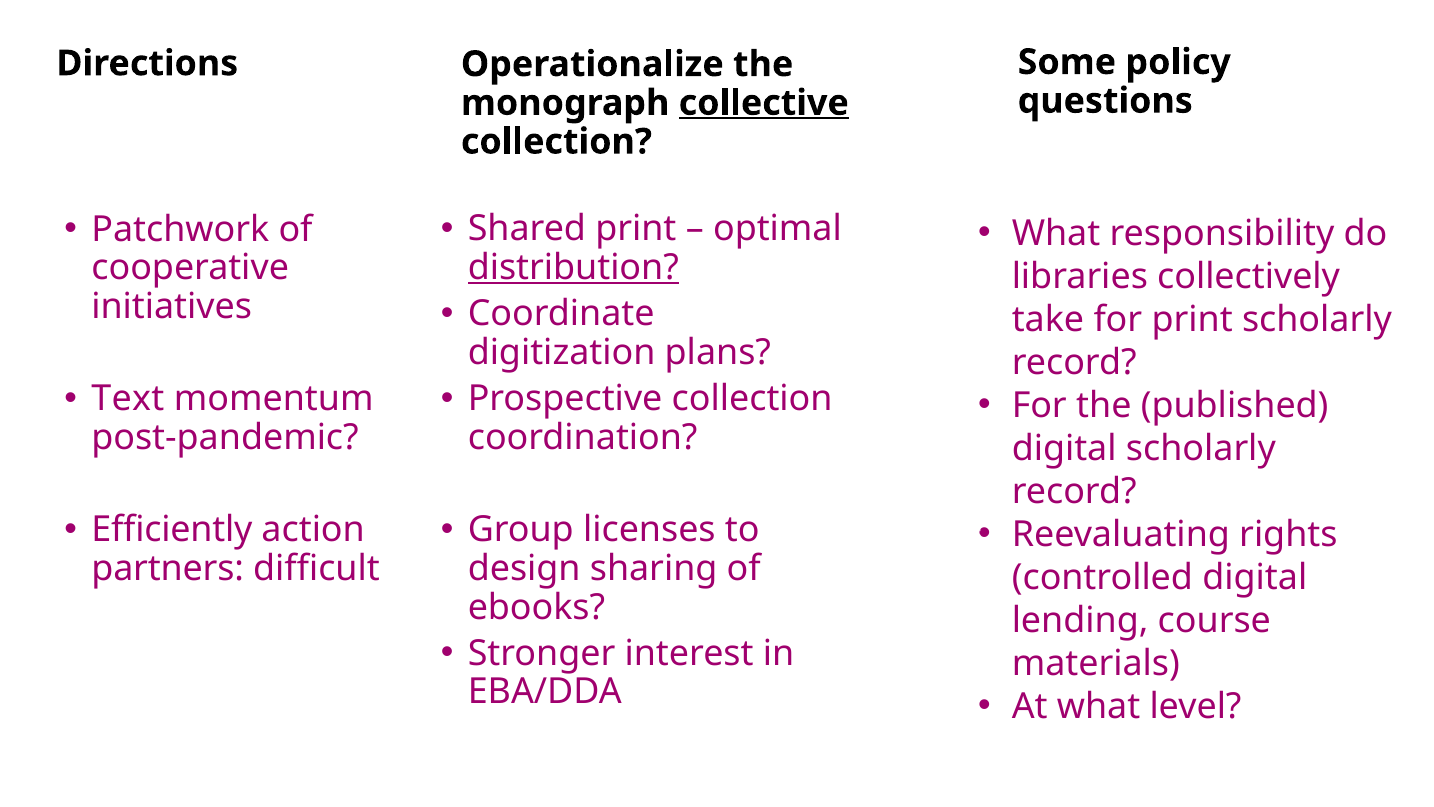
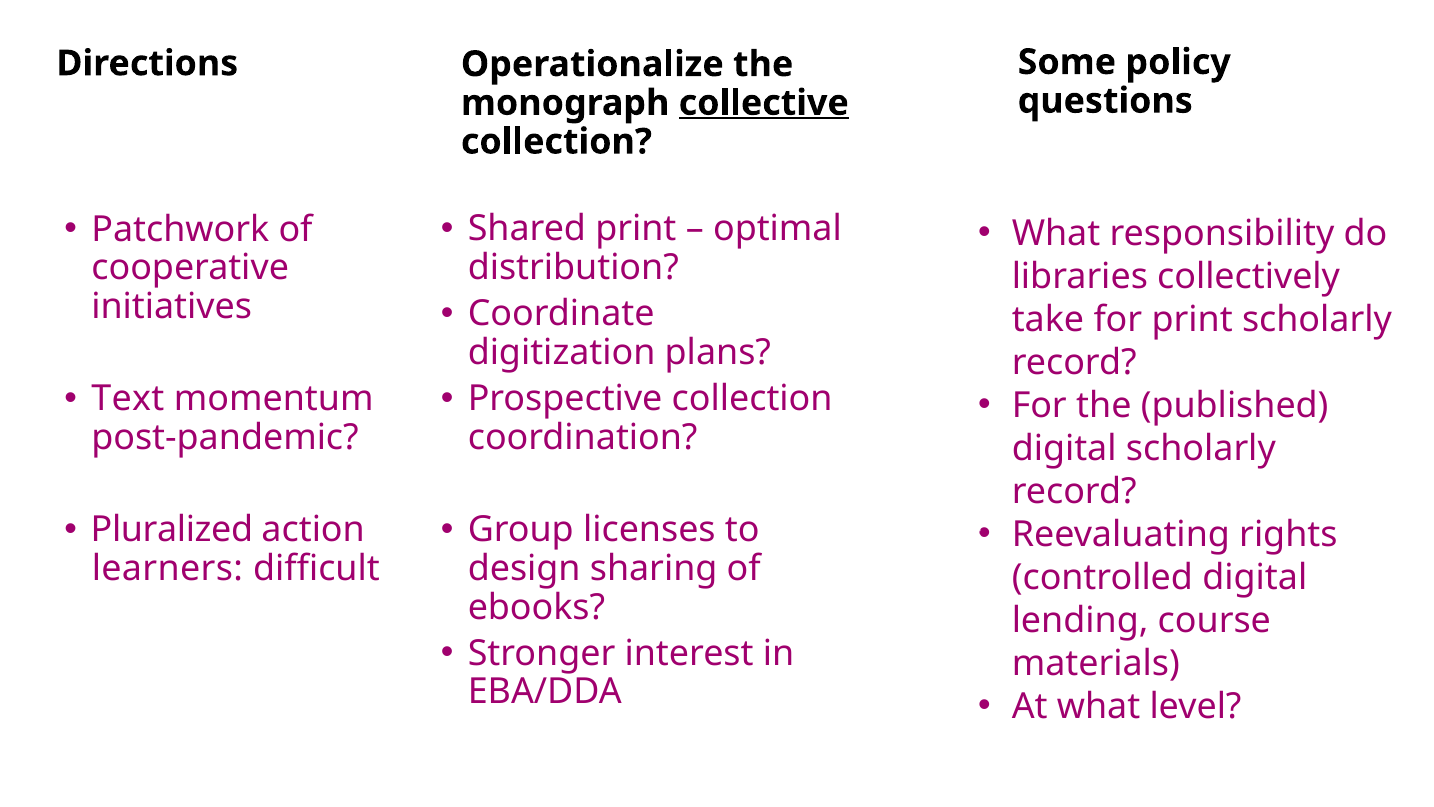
distribution underline: present -> none
Efficiently: Efficiently -> Pluralized
partners: partners -> learners
